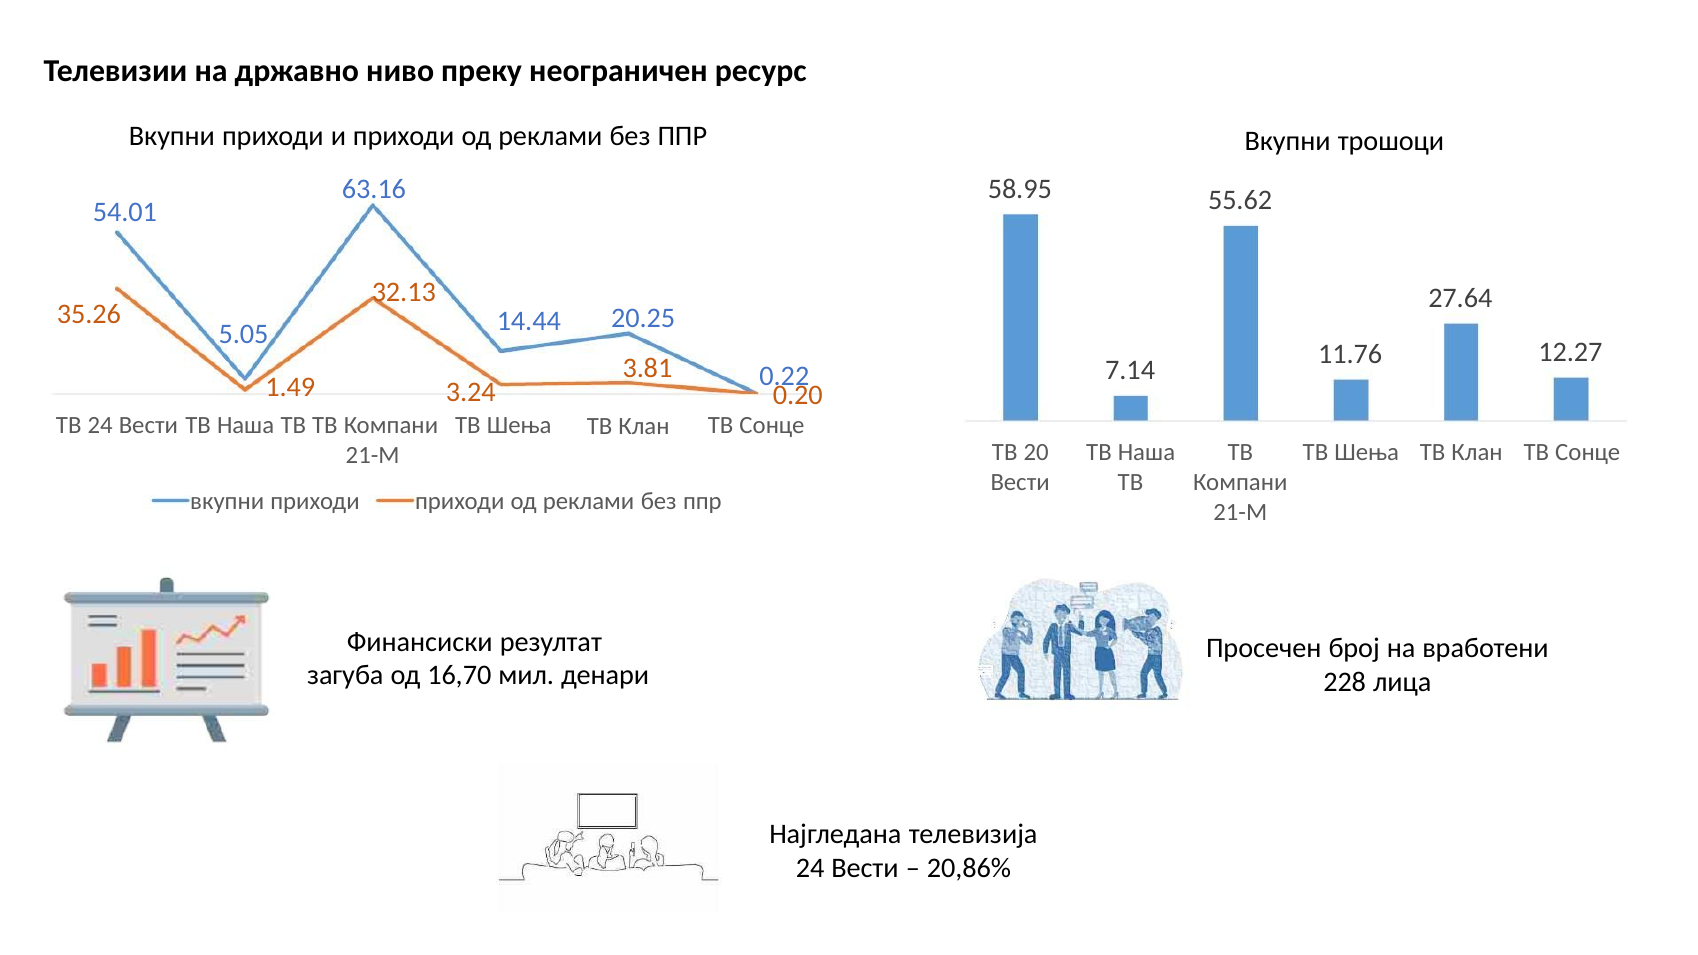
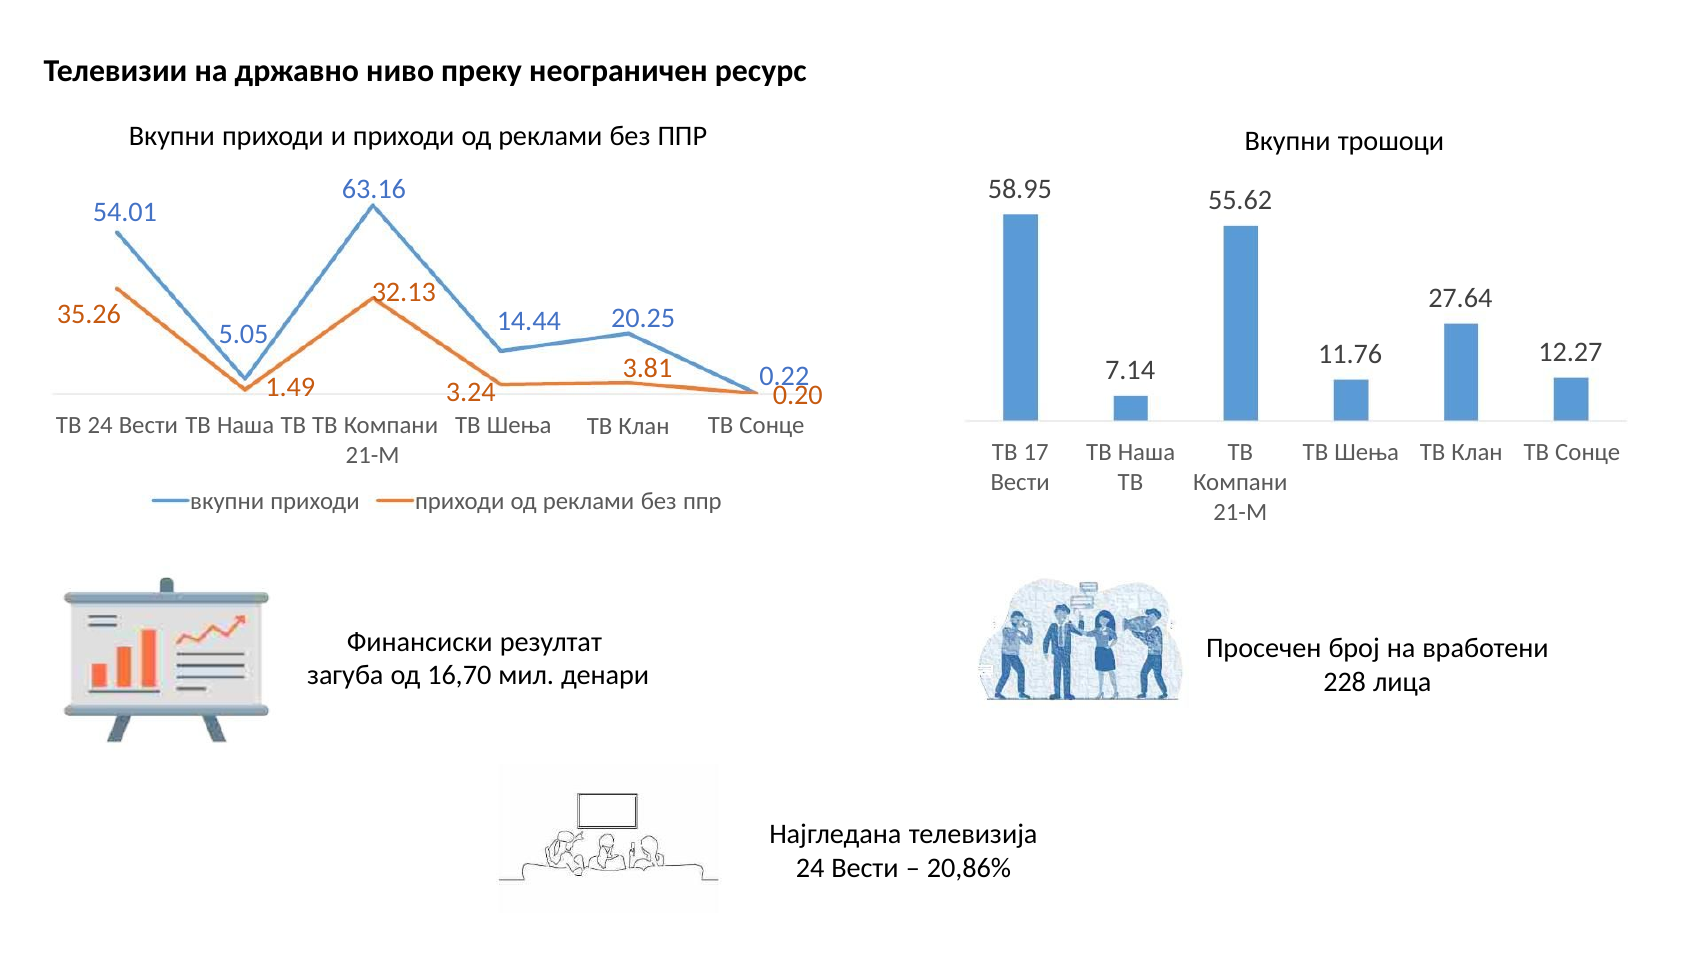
20: 20 -> 17
